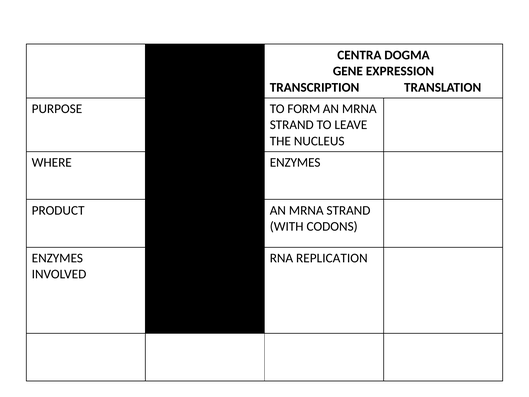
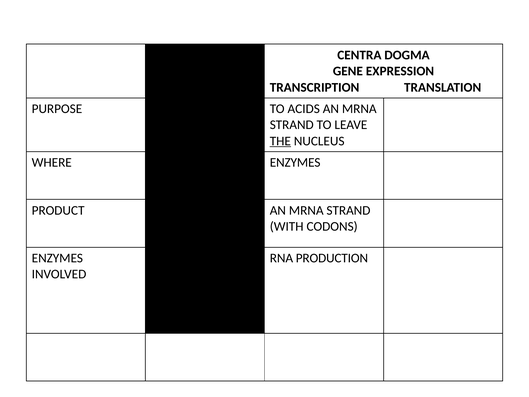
FORM: FORM -> ACIDS
THE underline: none -> present
RNA REPLICATION: REPLICATION -> PRODUCTION
